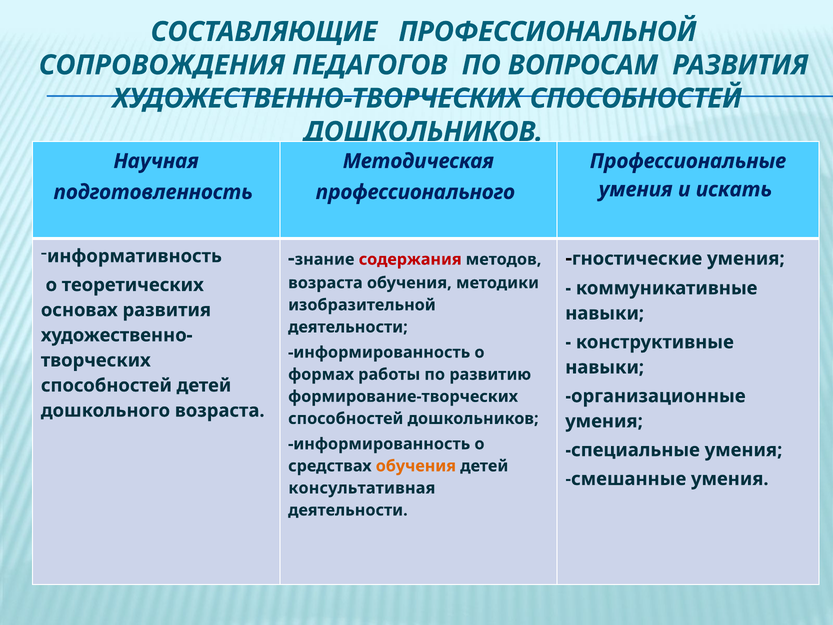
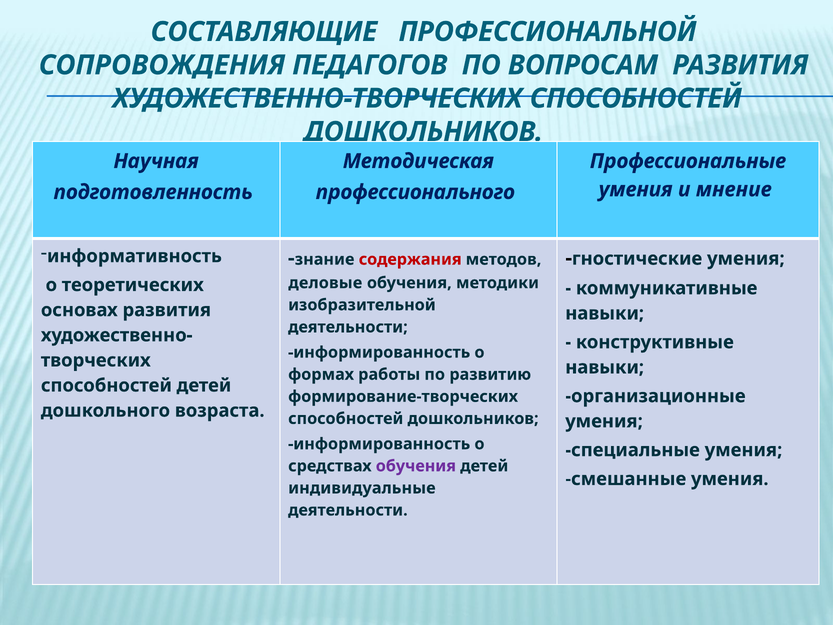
искать: искать -> мнение
возраста at (325, 283): возраста -> деловые
обучения at (416, 466) colour: orange -> purple
консультативная: консультативная -> индивидуальные
